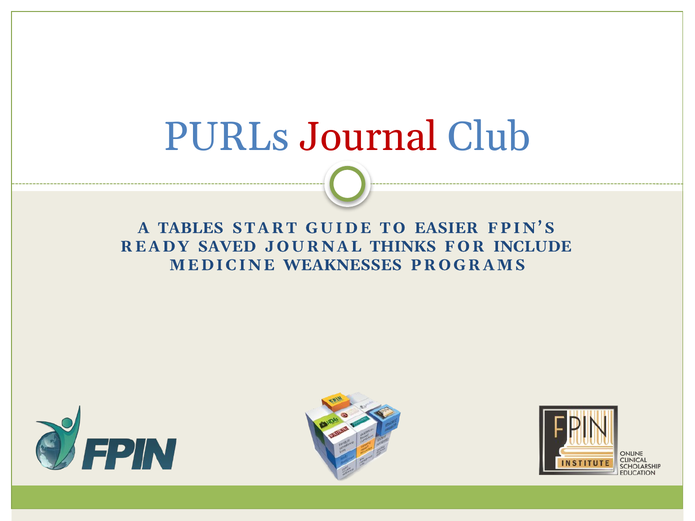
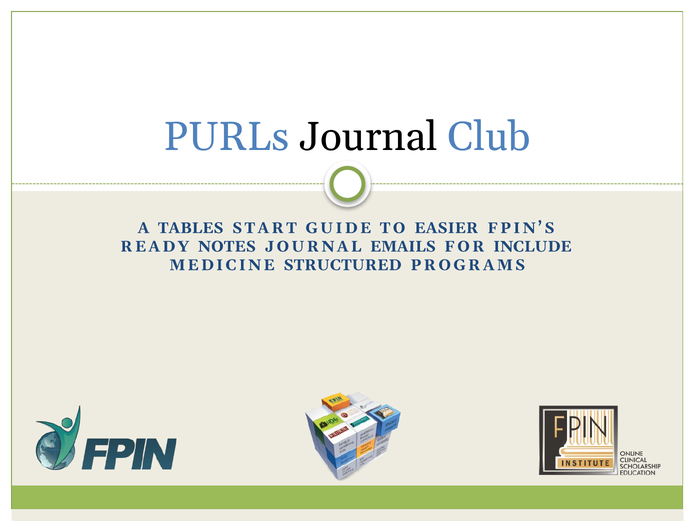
Journal at (368, 137) colour: red -> black
SAVED: SAVED -> NOTES
THINKS: THINKS -> EMAILS
WEAKNESSES: WEAKNESSES -> STRUCTURED
